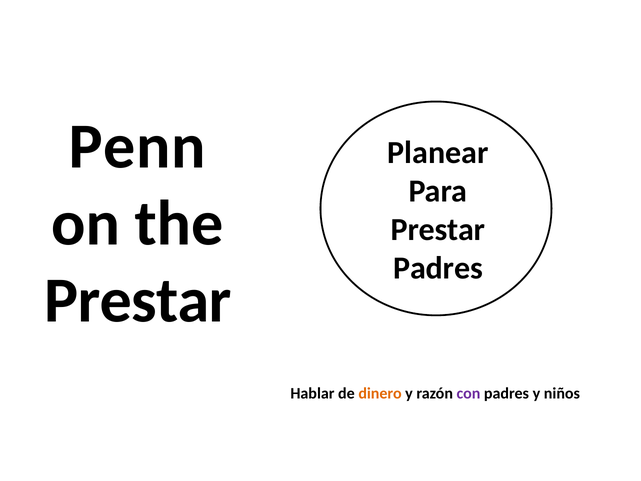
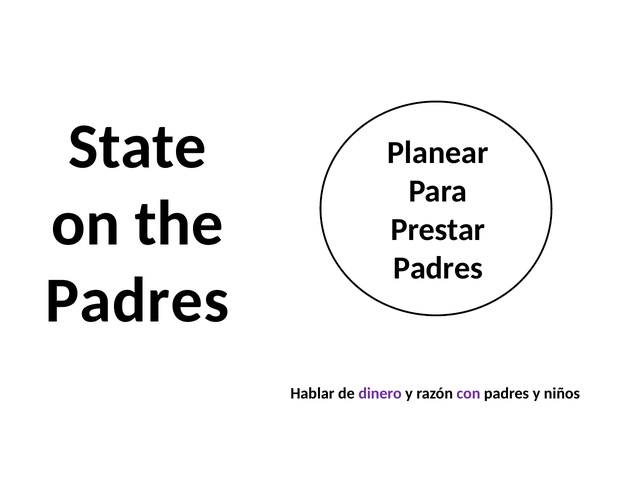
Penn: Penn -> State
Prestar at (138, 301): Prestar -> Padres
dinero colour: orange -> purple
